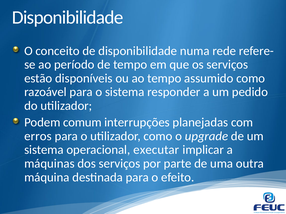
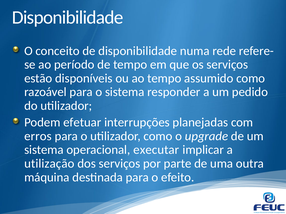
comum: comum -> efetuar
máquinas: máquinas -> utilização
